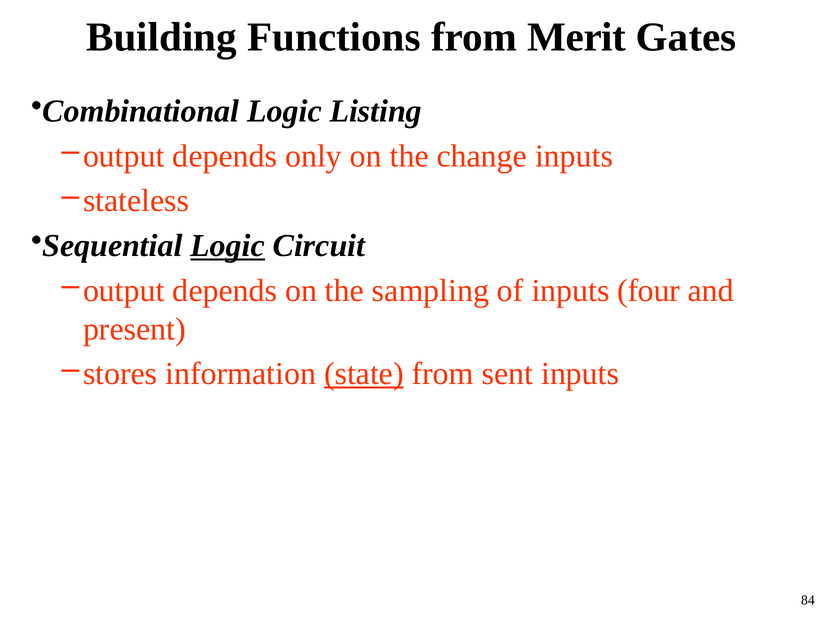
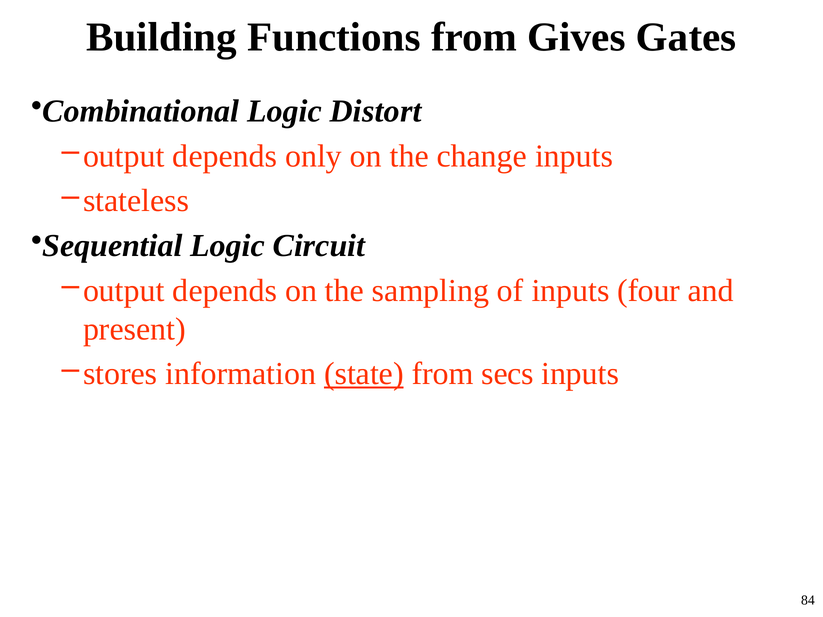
Merit: Merit -> Gives
Listing: Listing -> Distort
Logic at (228, 246) underline: present -> none
sent: sent -> secs
